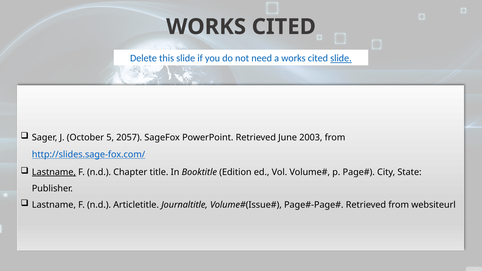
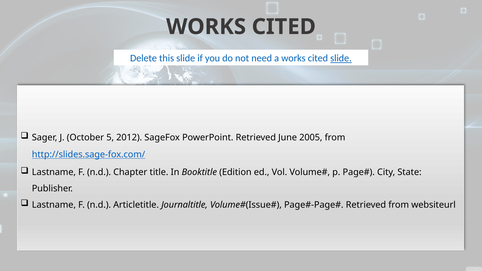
2057: 2057 -> 2012
2003: 2003 -> 2005
Lastname at (54, 172) underline: present -> none
